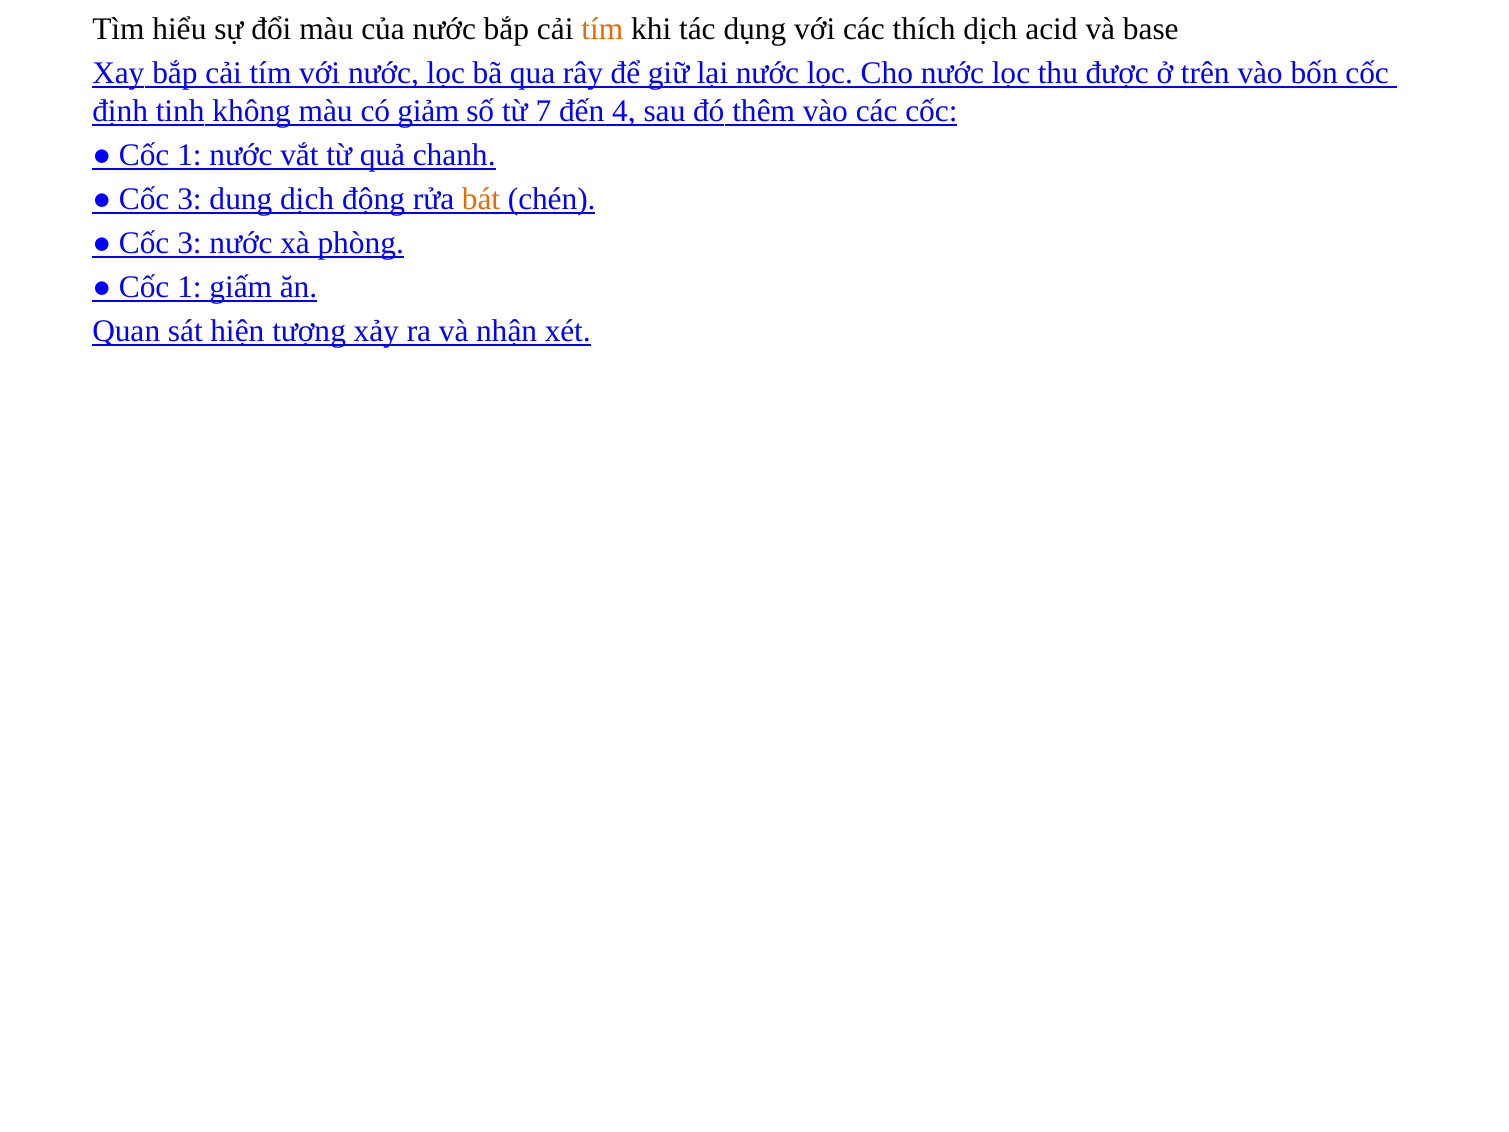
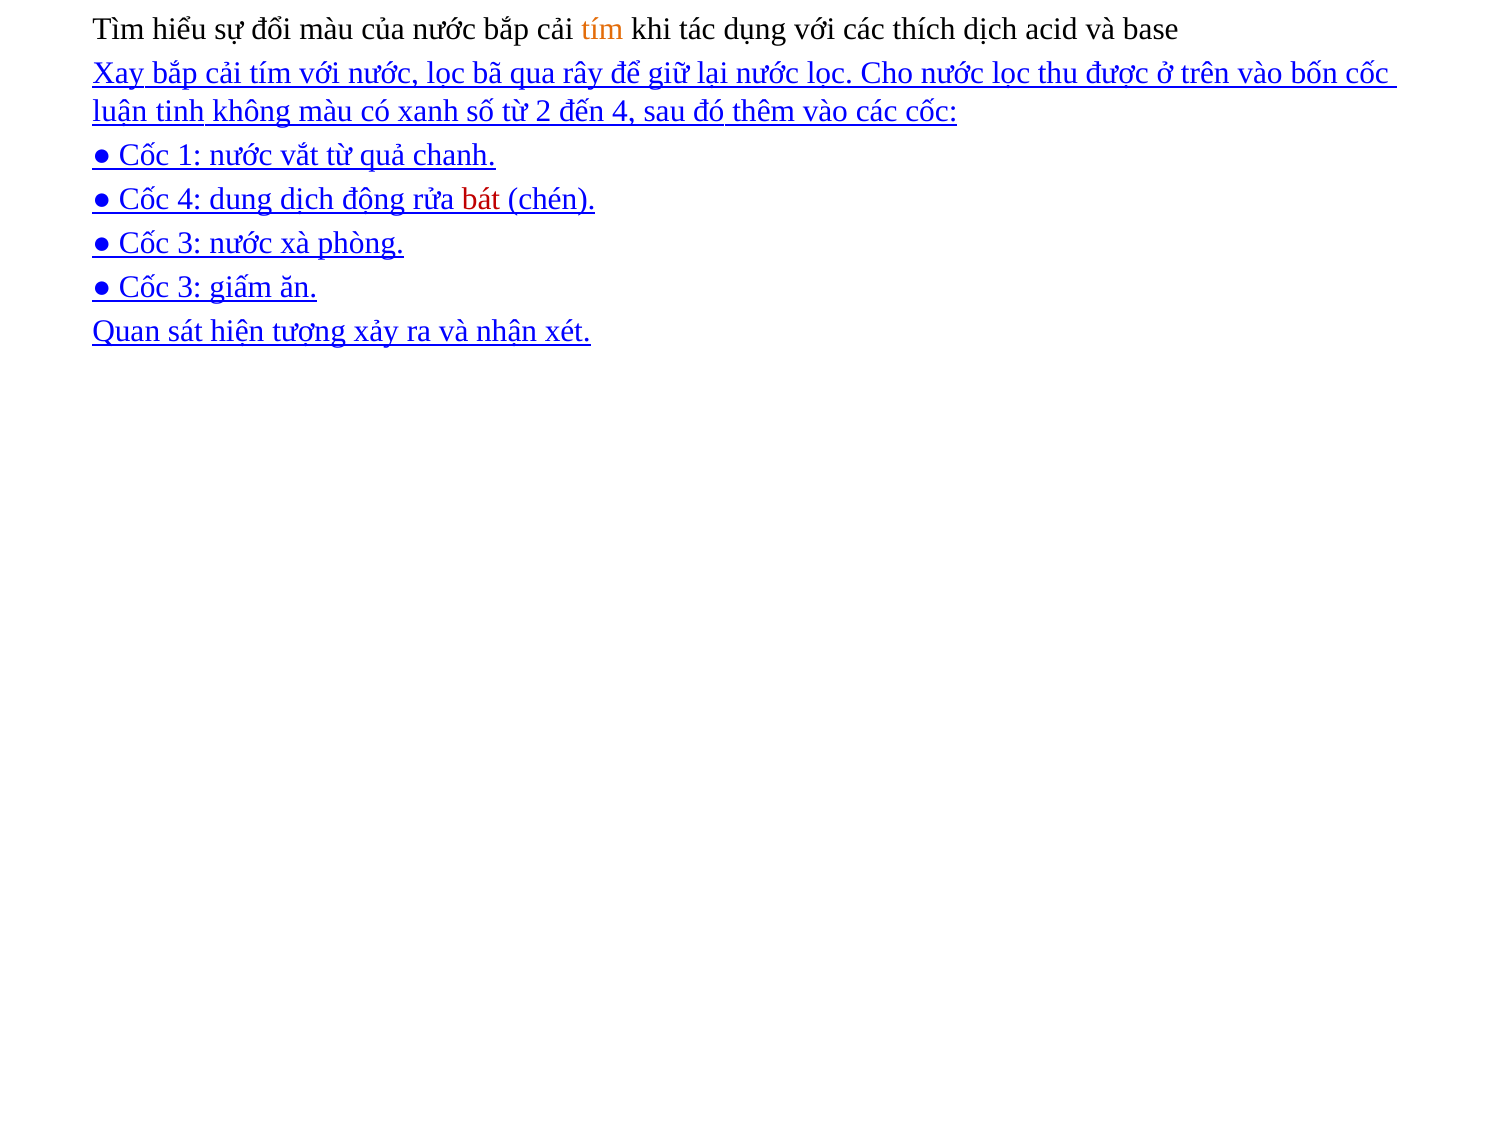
định: định -> luận
giảm: giảm -> xanh
7: 7 -> 2
3 at (189, 199): 3 -> 4
bát colour: orange -> red
1 at (189, 287): 1 -> 3
